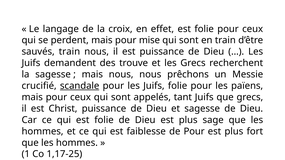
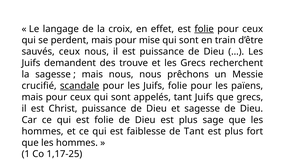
folie at (204, 29) underline: none -> present
sauvés train: train -> ceux
de Pour: Pour -> Tant
